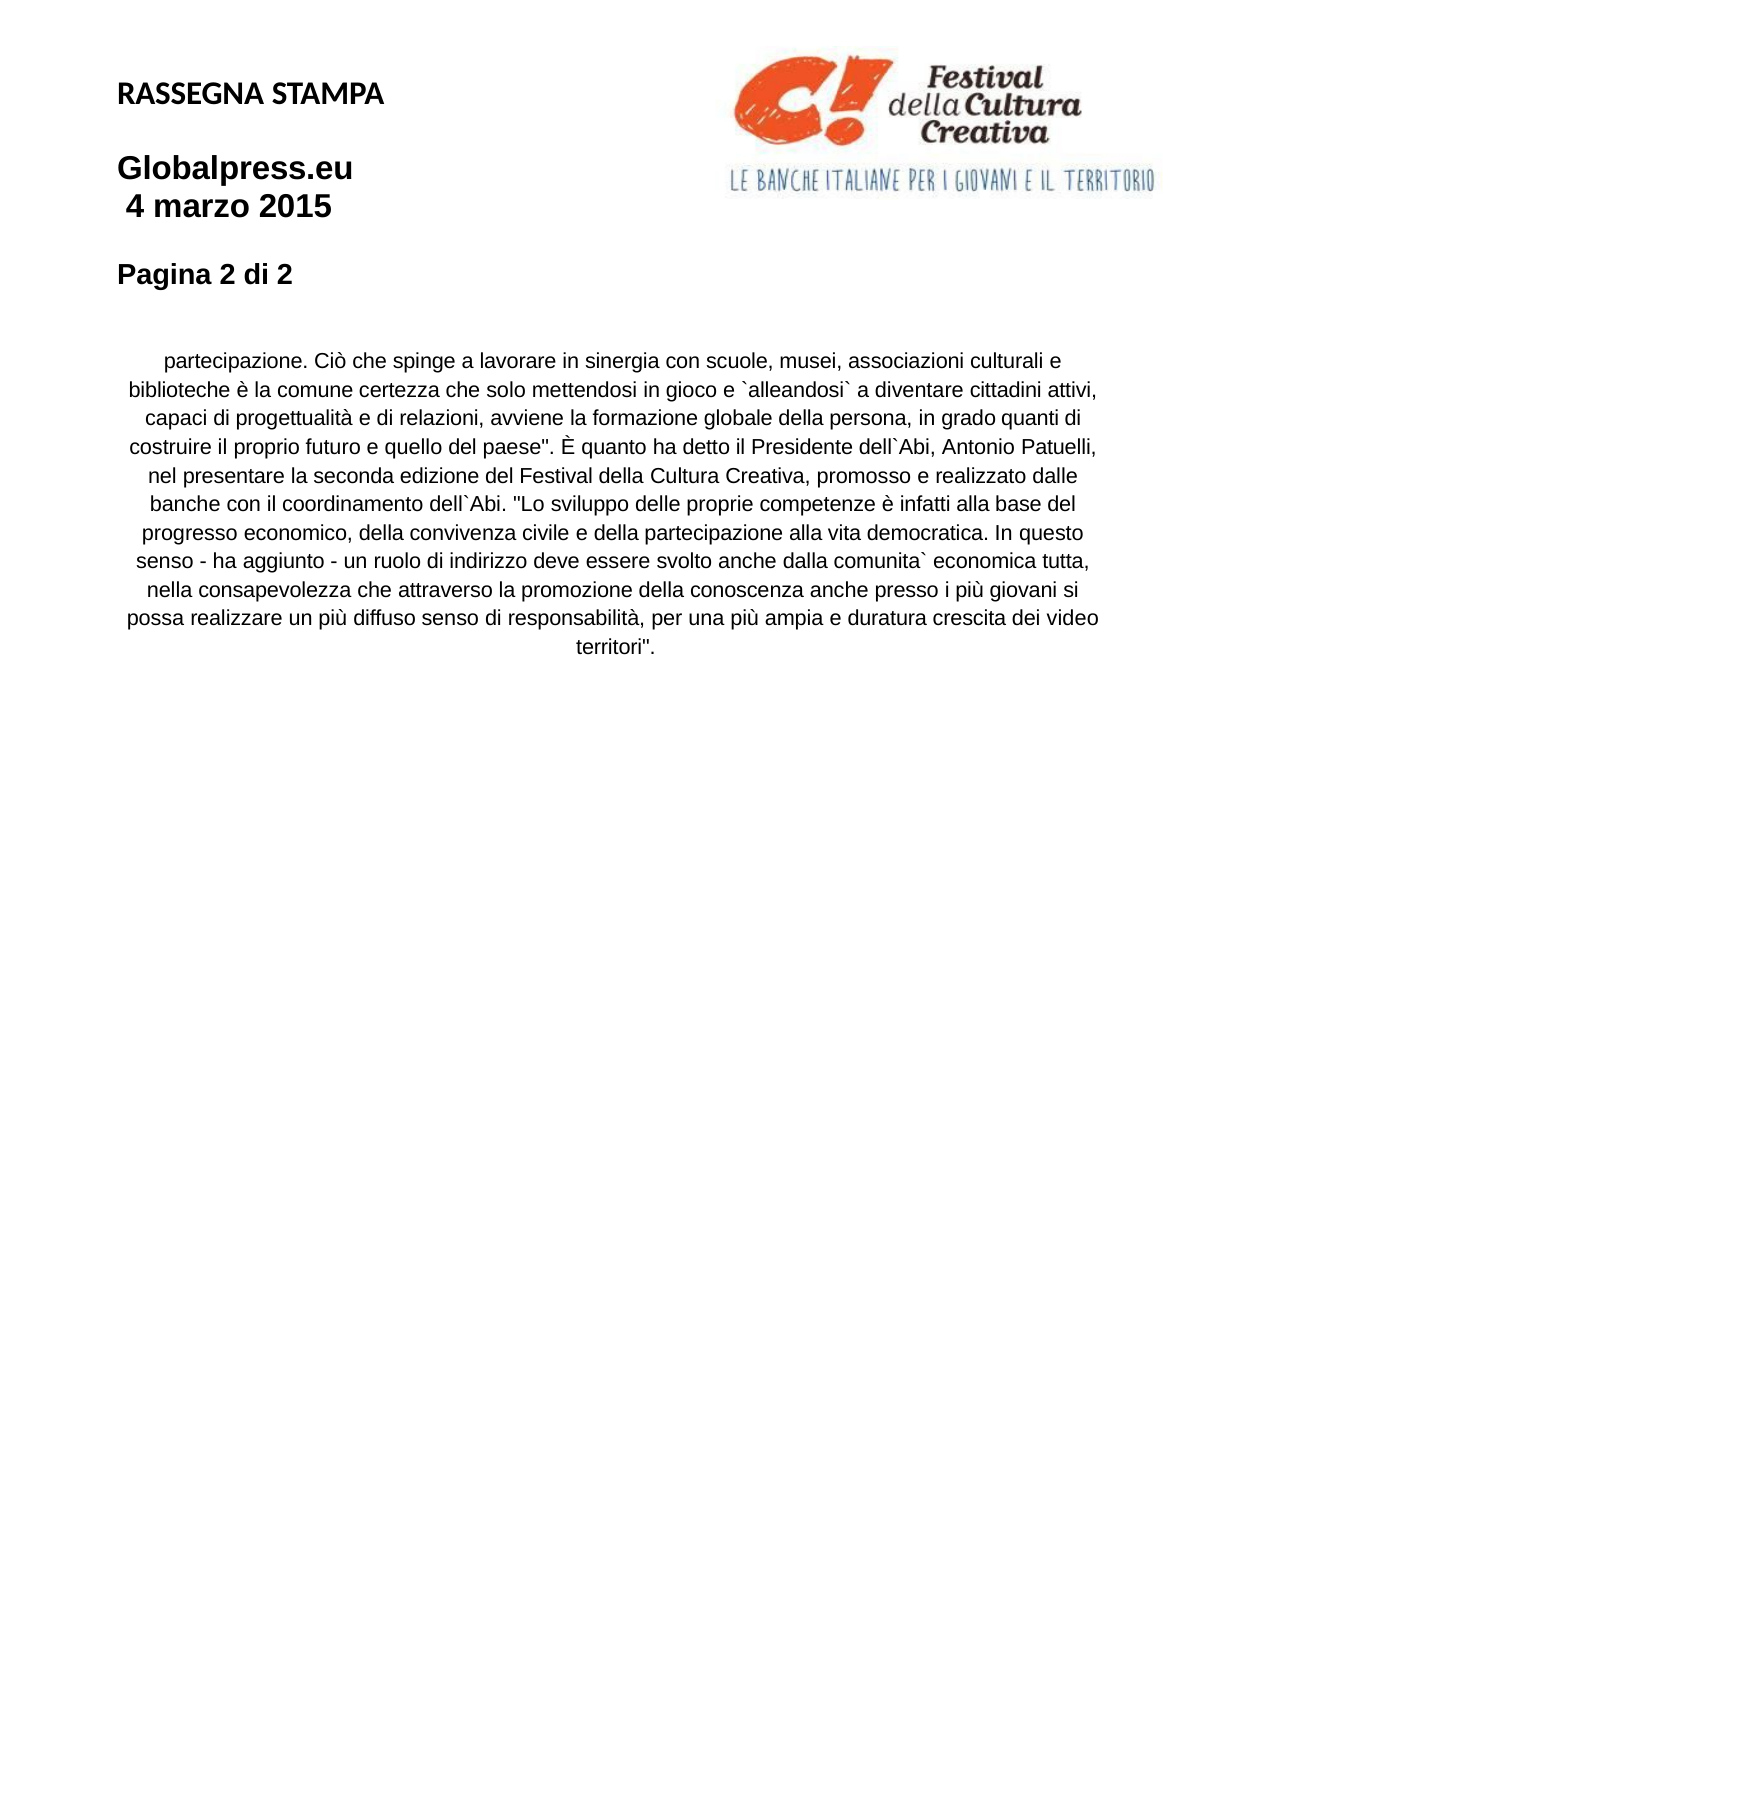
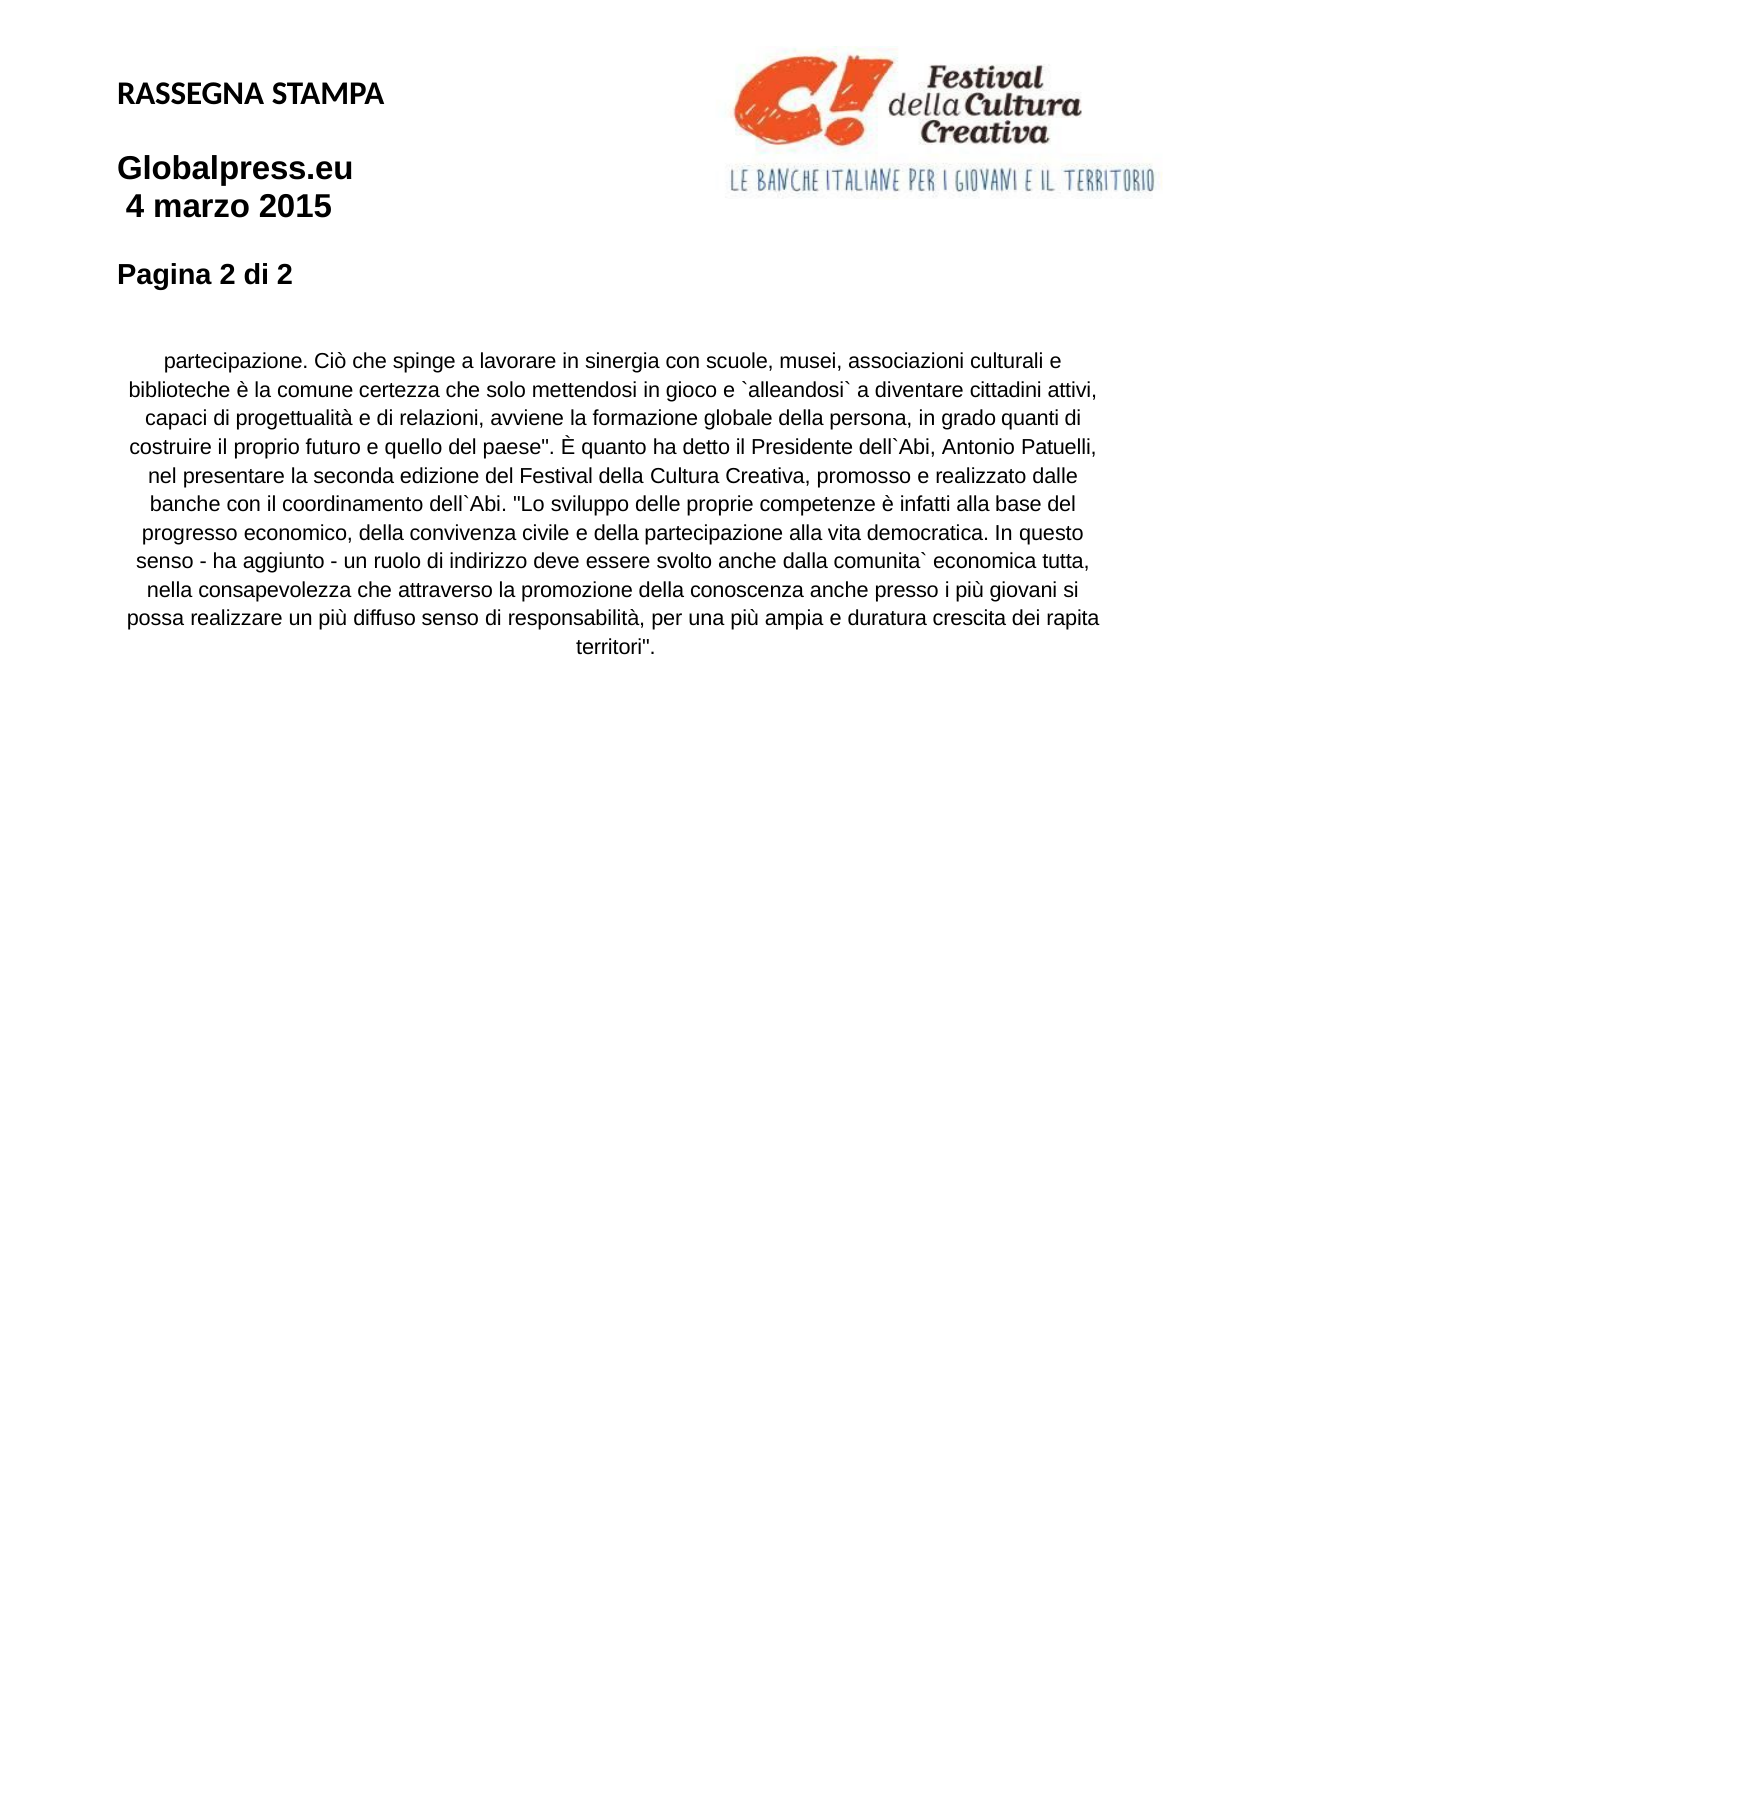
video: video -> rapita
